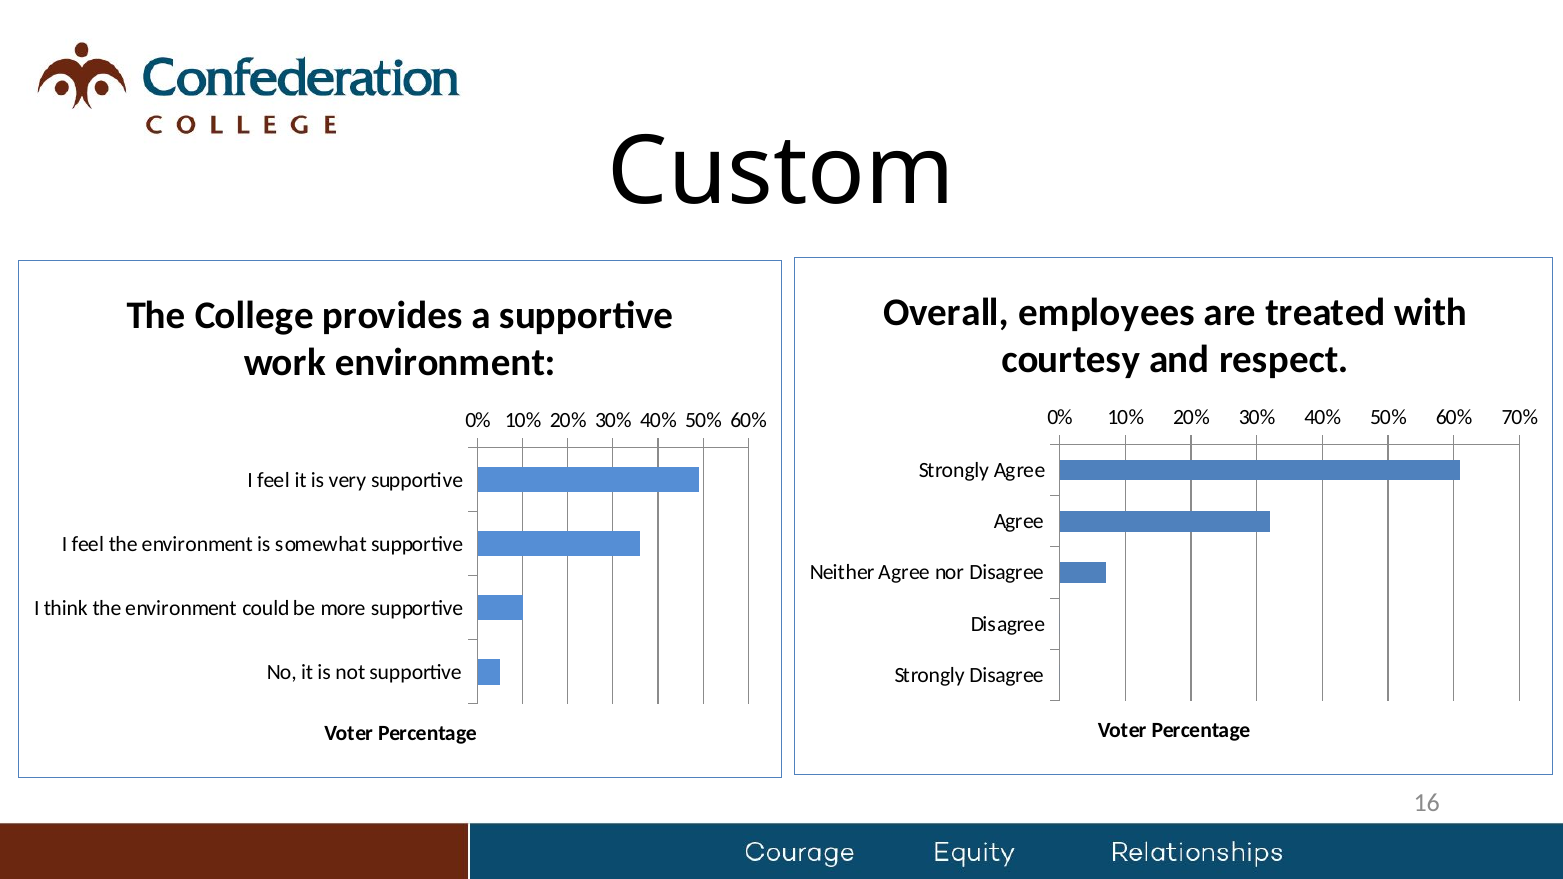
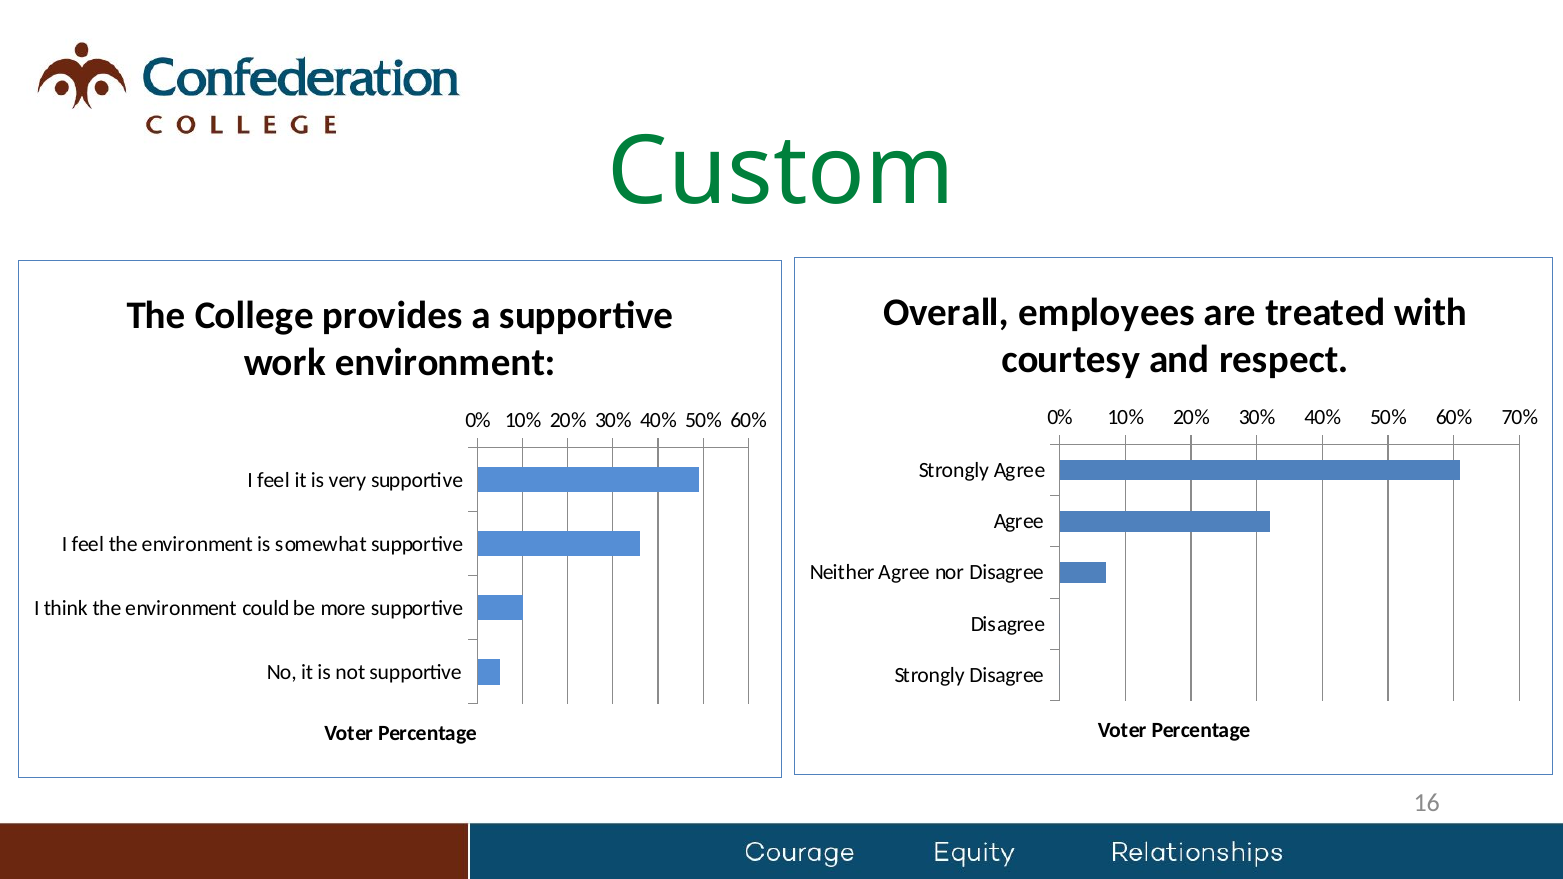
Custom colour: black -> green
